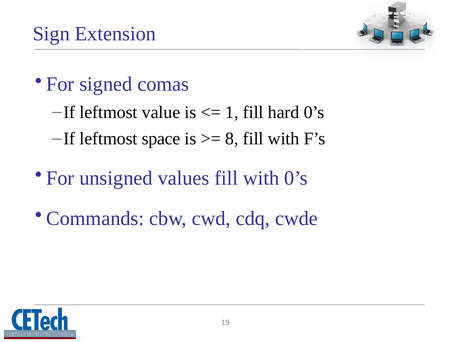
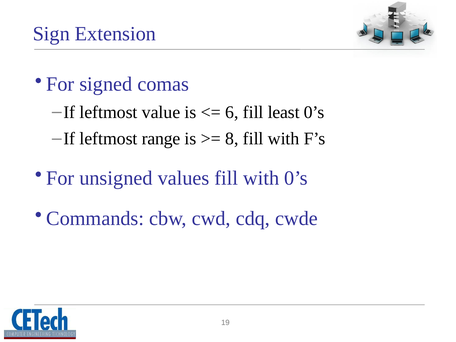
1: 1 -> 6
hard: hard -> least
space: space -> range
